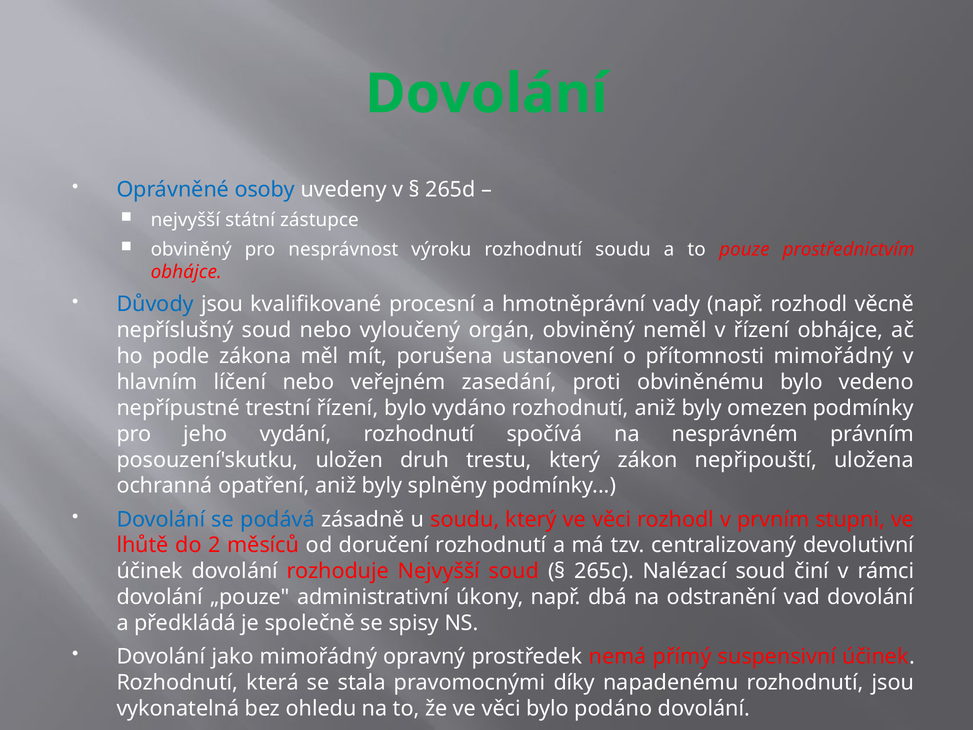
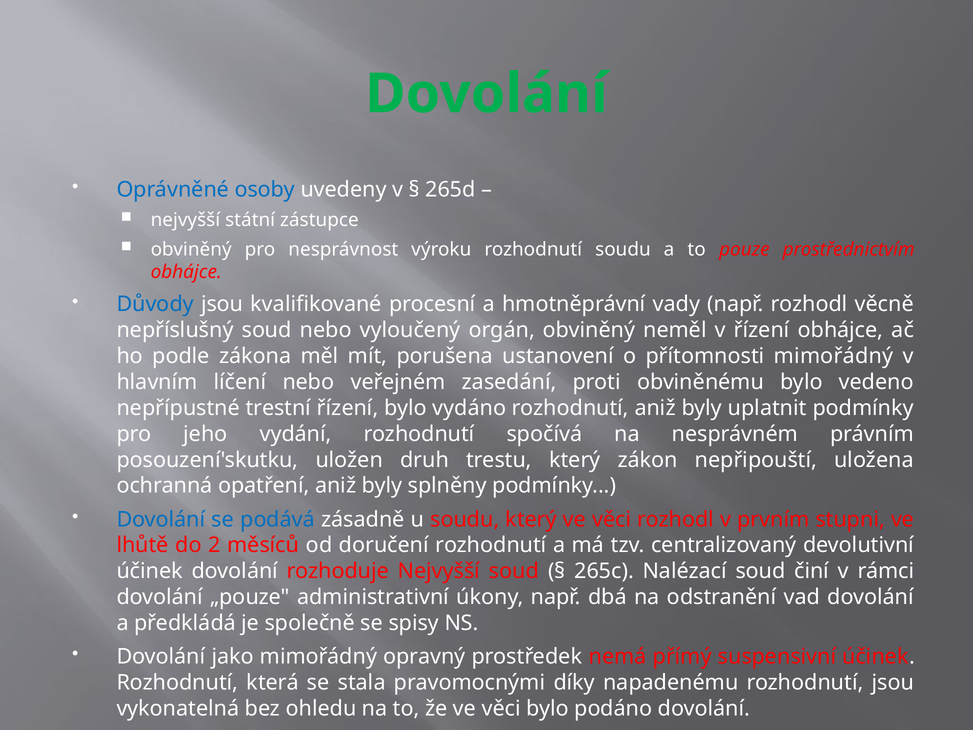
omezen: omezen -> uplatnit
